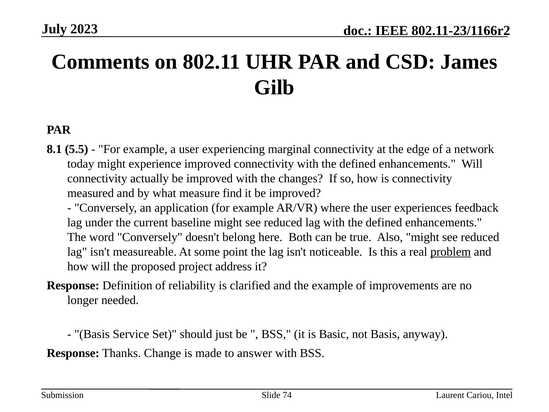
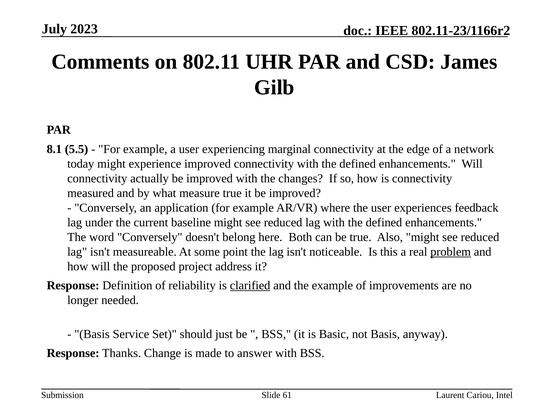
measure find: find -> true
clarified underline: none -> present
74: 74 -> 61
